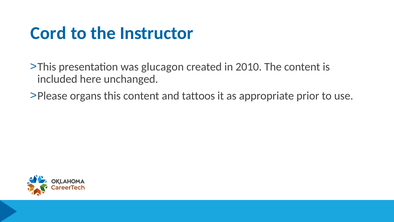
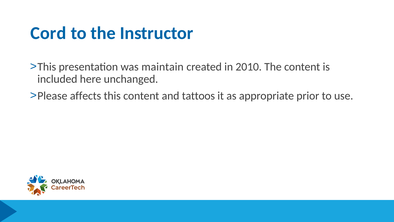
glucagon: glucagon -> maintain
organs: organs -> affects
